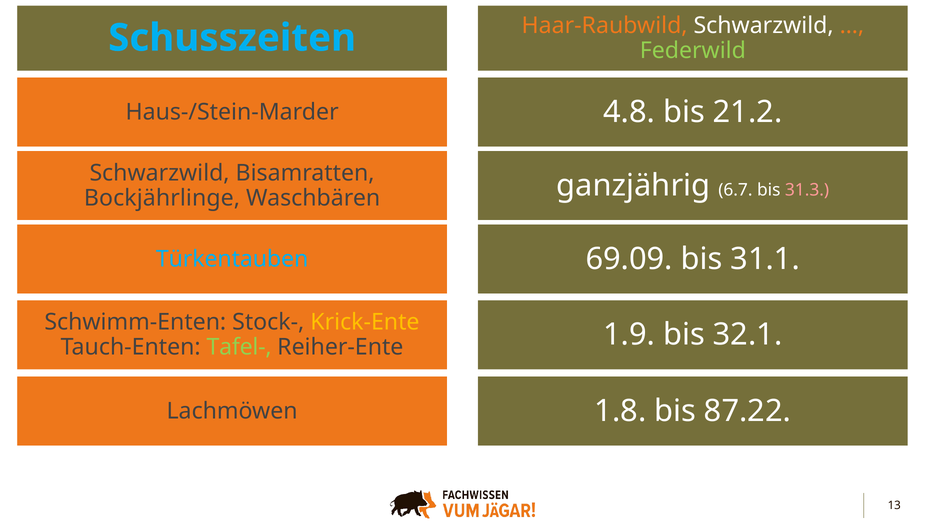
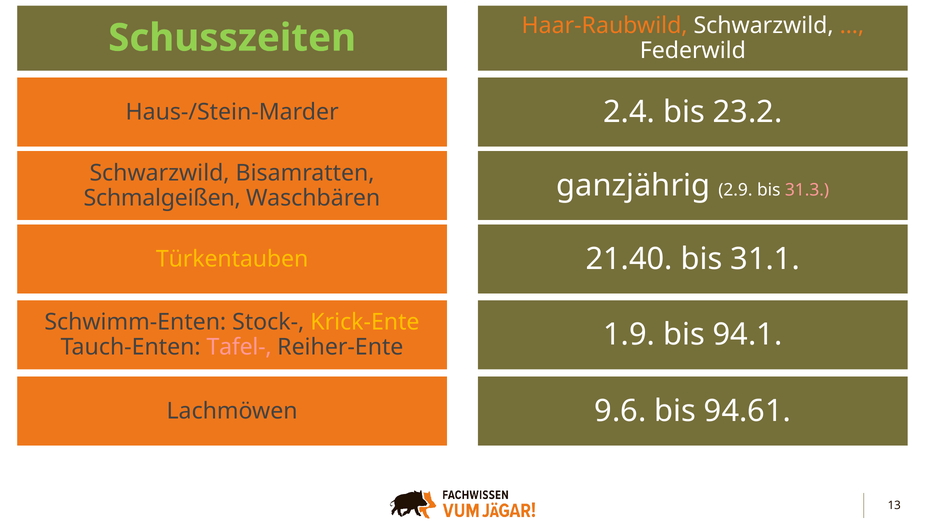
Schusszeiten colour: light blue -> light green
Federwild colour: light green -> white
4.8: 4.8 -> 2.4
21.2: 21.2 -> 23.2
6.7: 6.7 -> 2.9
Bockjährlinge: Bockjährlinge -> Schmalgeißen
69.09: 69.09 -> 21.40
Türkentauben colour: light blue -> yellow
32.1: 32.1 -> 94.1
Tafel- colour: light green -> pink
1.8: 1.8 -> 9.6
87.22: 87.22 -> 94.61
